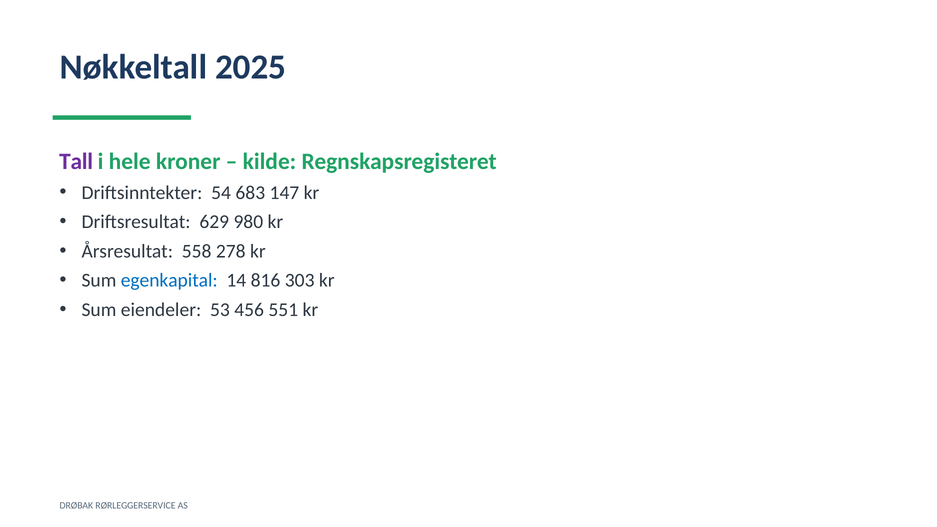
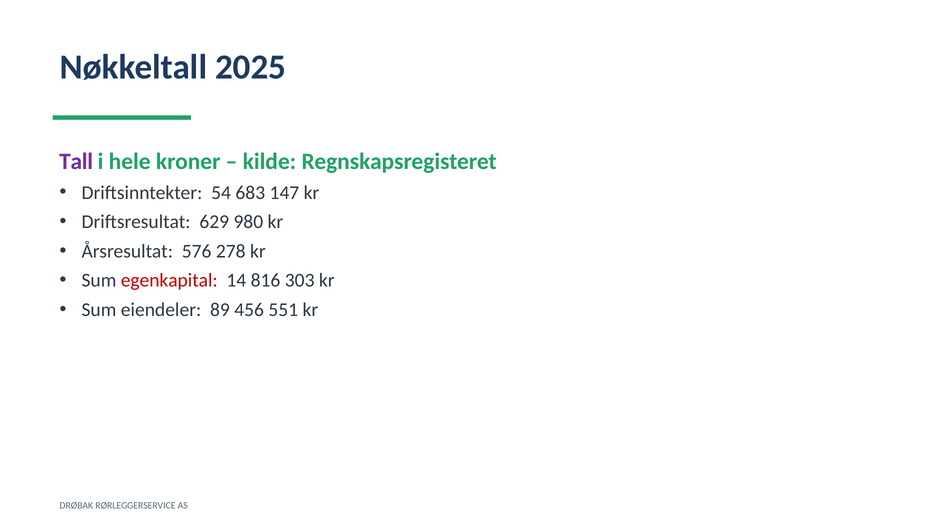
558: 558 -> 576
egenkapital colour: blue -> red
53: 53 -> 89
